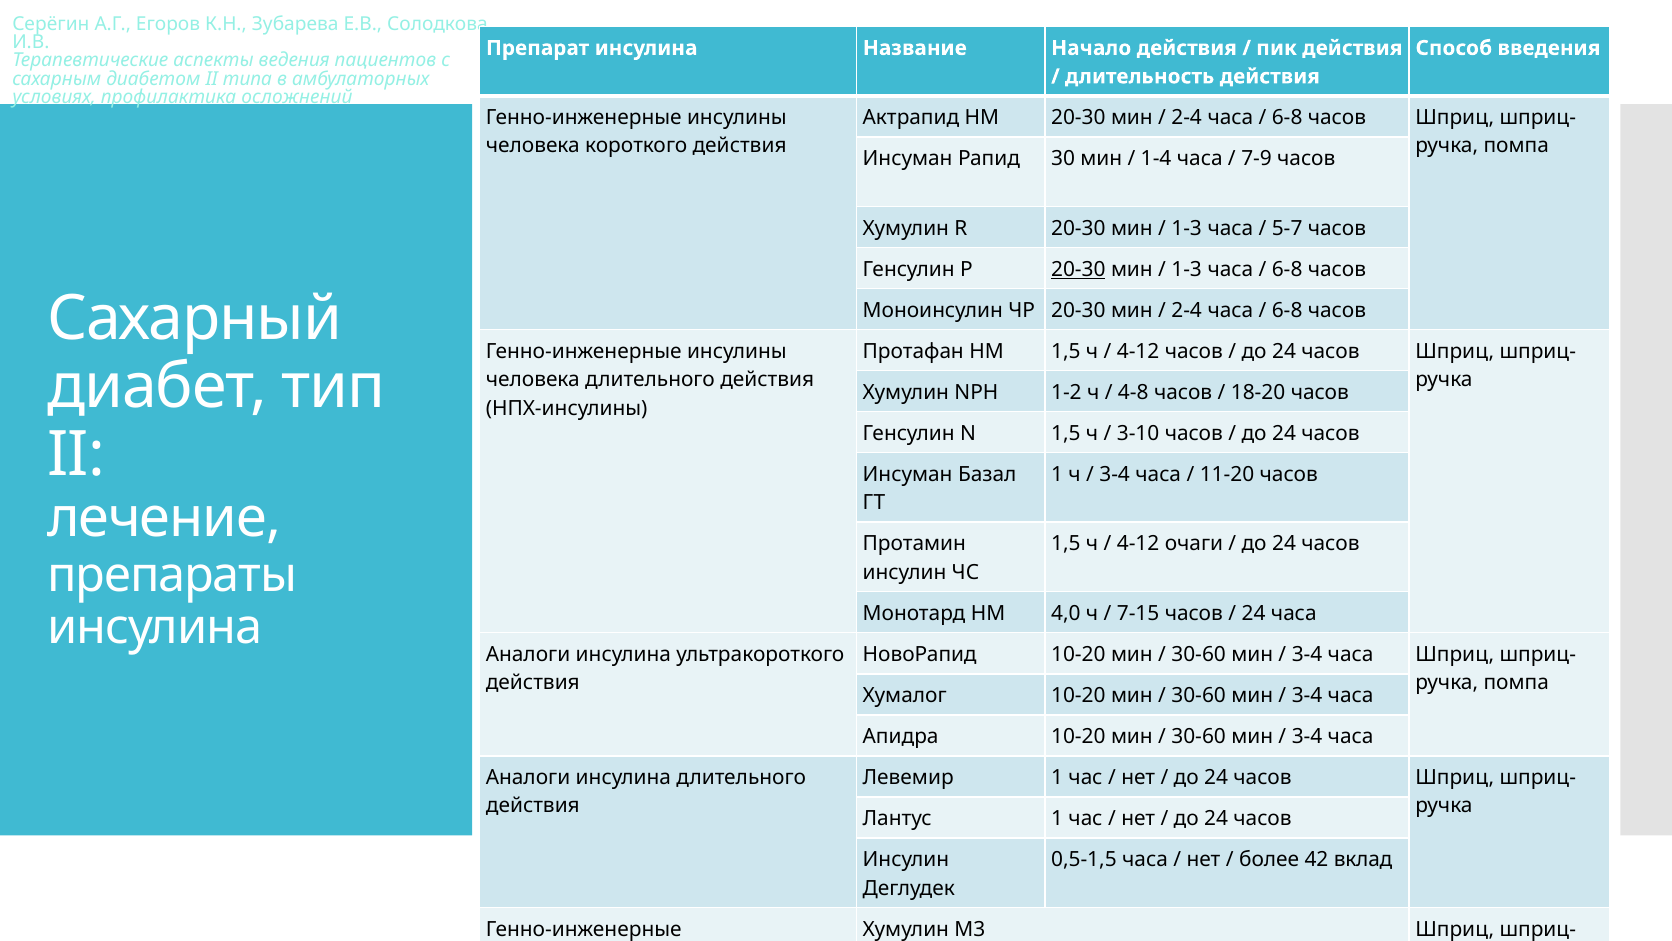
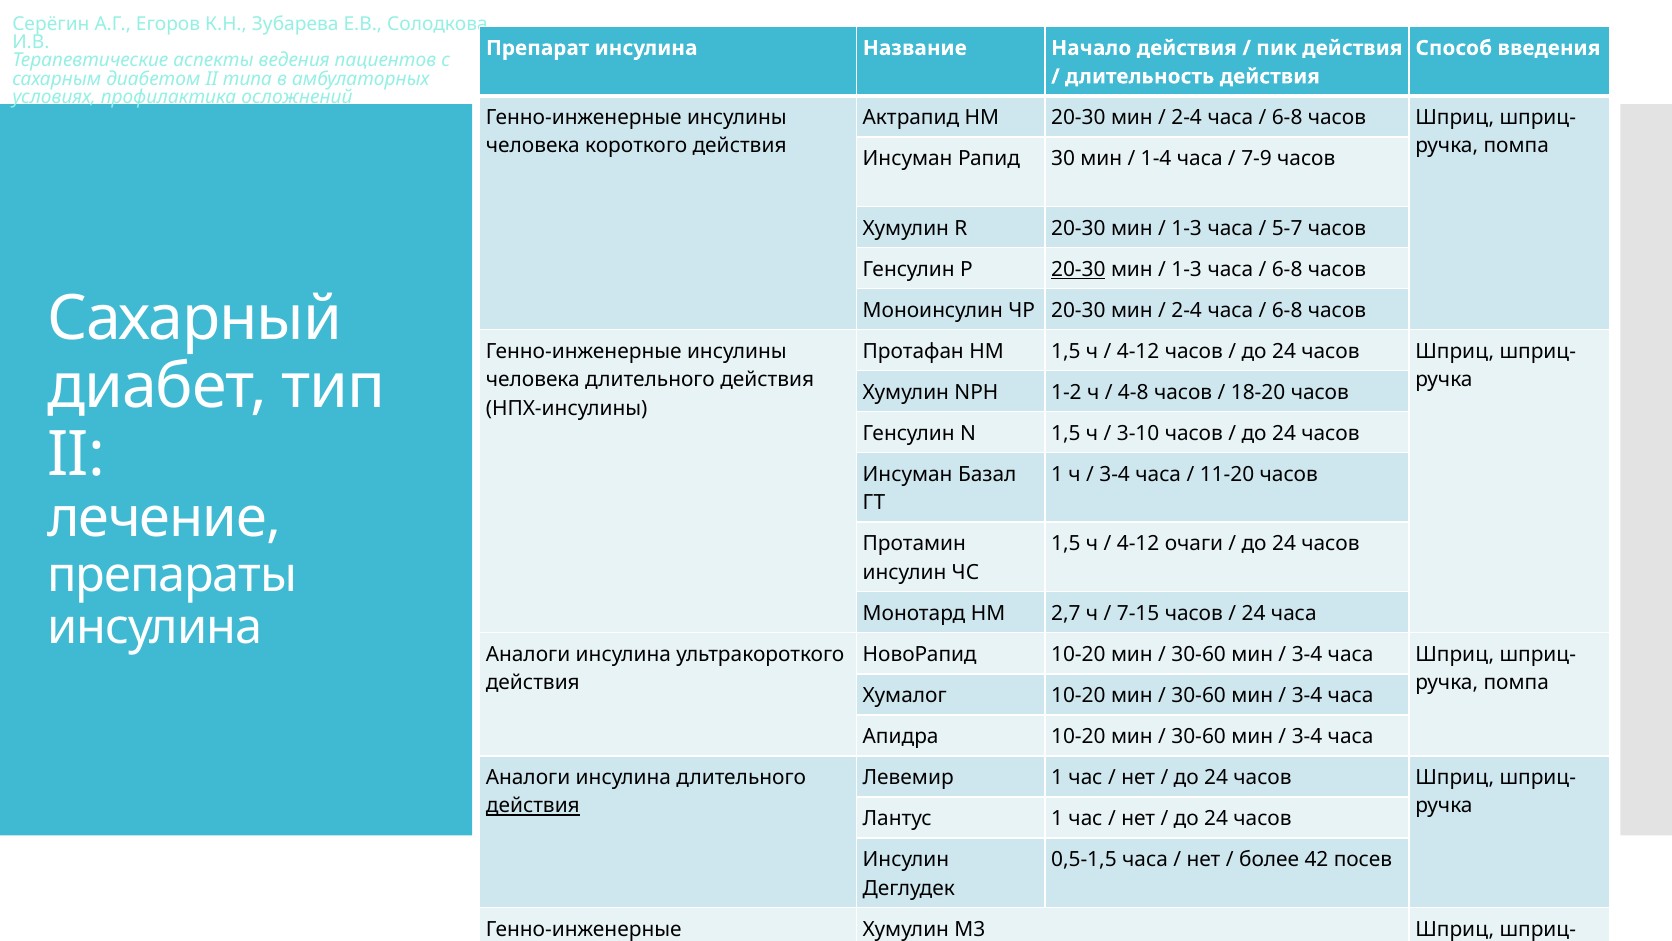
4,0: 4,0 -> 2,7
действия at (533, 806) underline: none -> present
вклад: вклад -> посев
